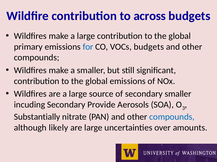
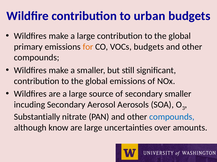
across: across -> urban
for colour: blue -> orange
Provide: Provide -> Aerosol
likely: likely -> know
